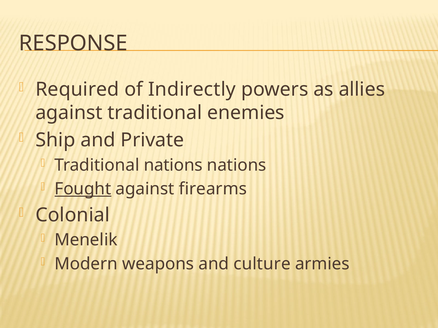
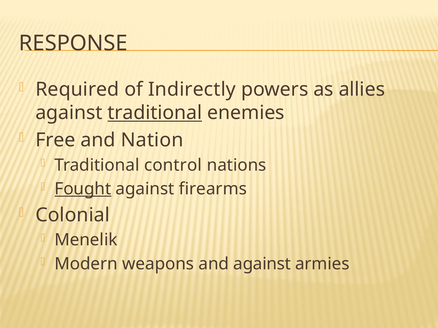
traditional at (155, 113) underline: none -> present
Ship: Ship -> Free
Private: Private -> Nation
Traditional nations: nations -> control
and culture: culture -> against
